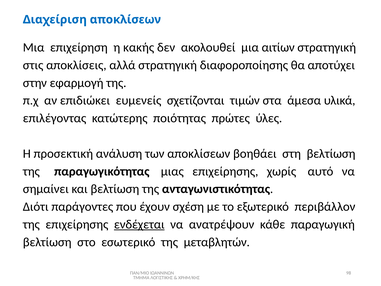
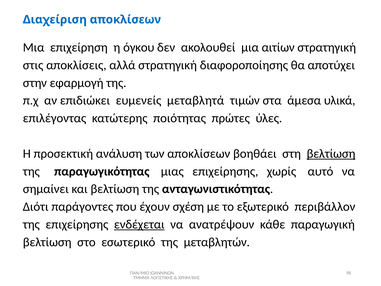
κακής: κακής -> όγκου
σχετίζονται: σχετίζονται -> μεταβλητά
βελτίωση at (331, 154) underline: none -> present
